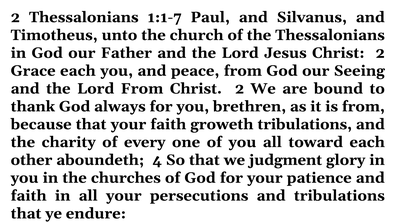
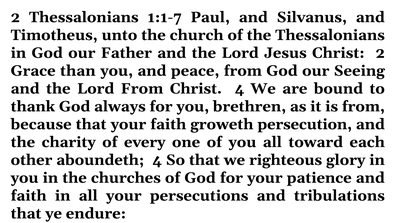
Grace each: each -> than
2 at (239, 89): 2 -> 4
groweth tribulations: tribulations -> persecution
judgment: judgment -> righteous
